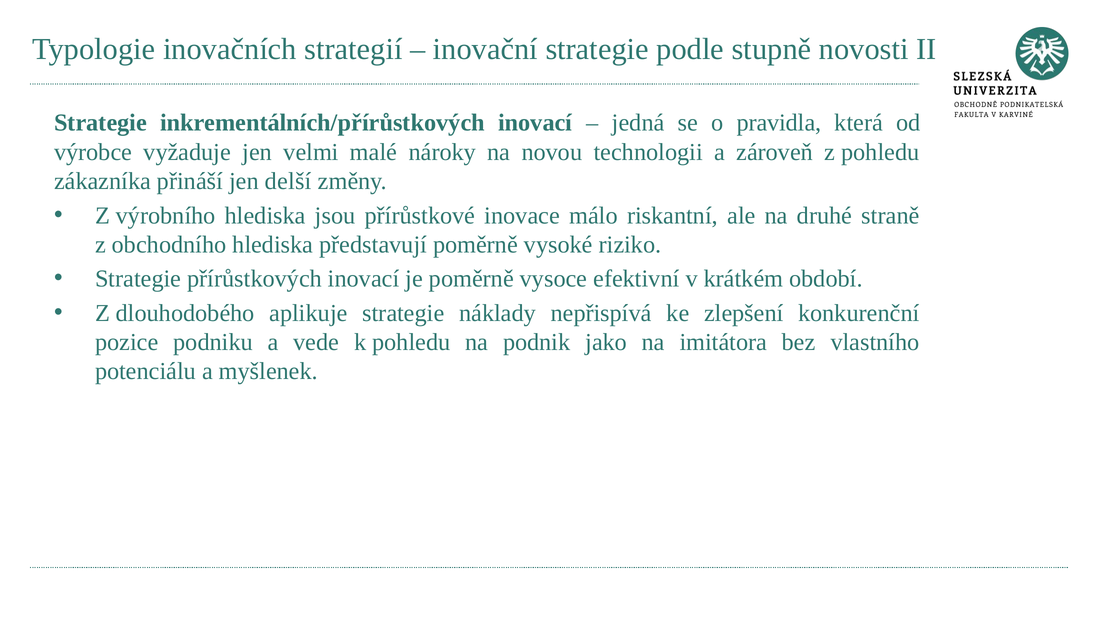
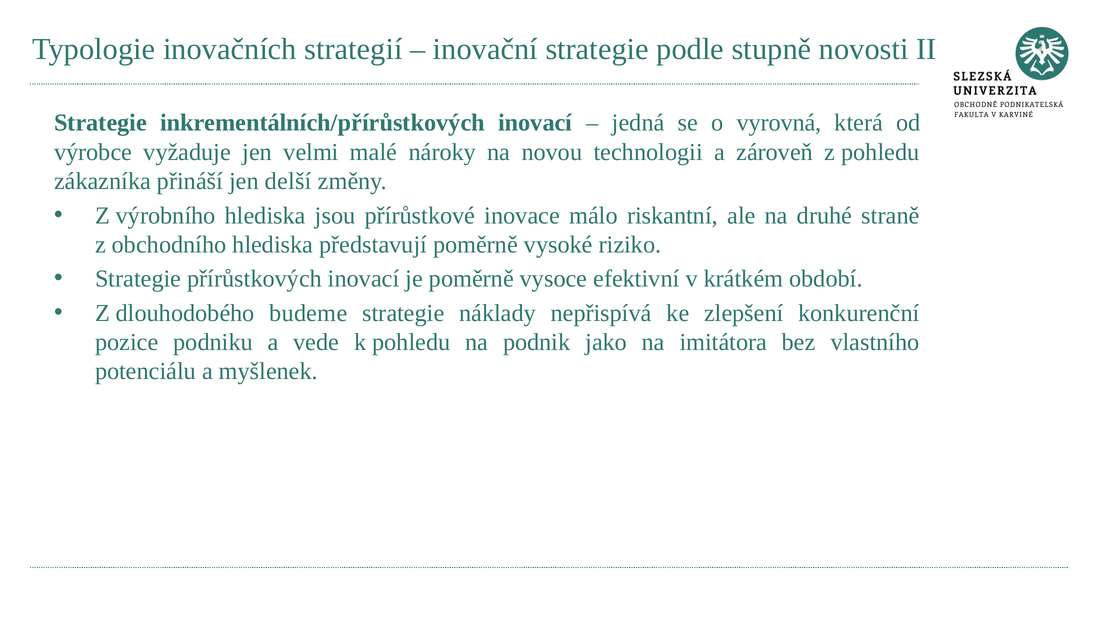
pravidla: pravidla -> vyrovná
aplikuje: aplikuje -> budeme
